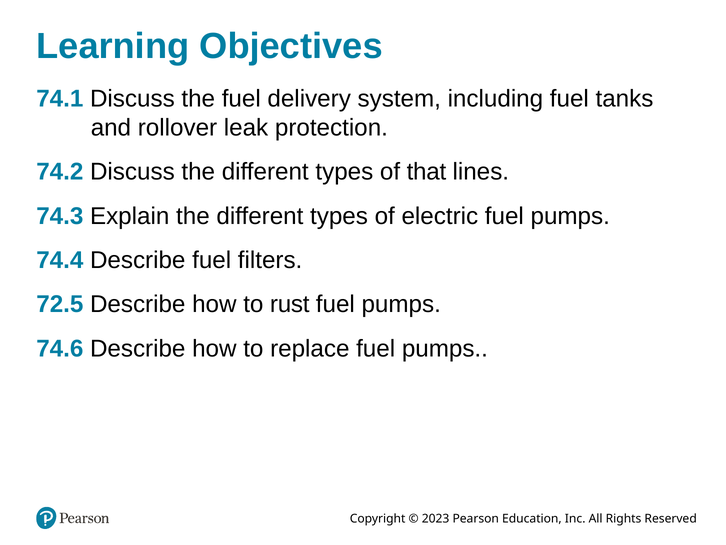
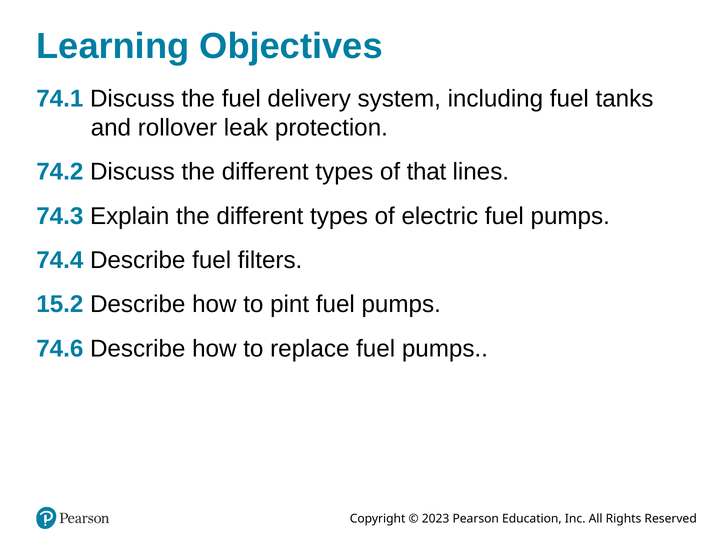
72.5: 72.5 -> 15.2
rust: rust -> pint
